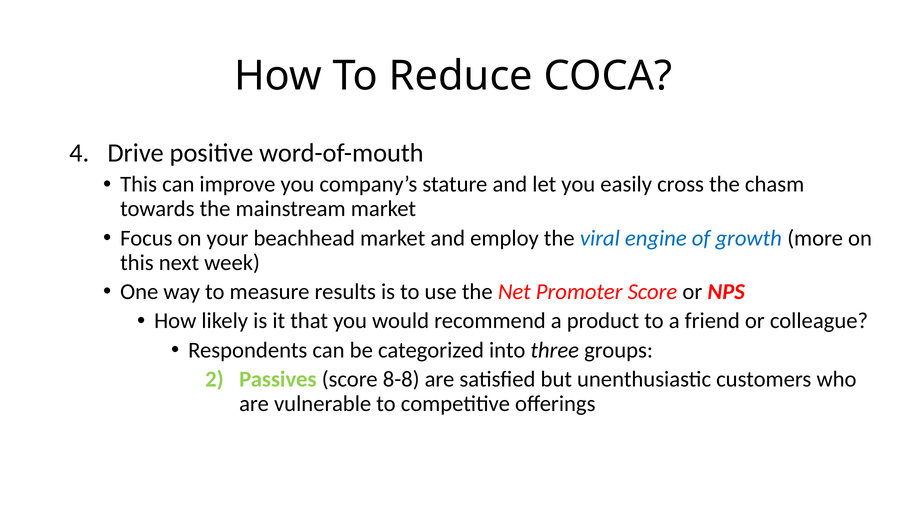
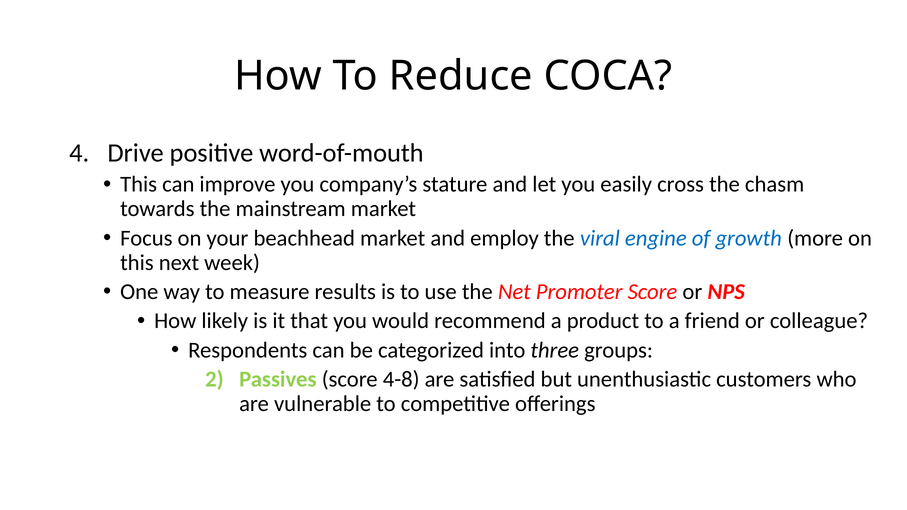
8-8: 8-8 -> 4-8
